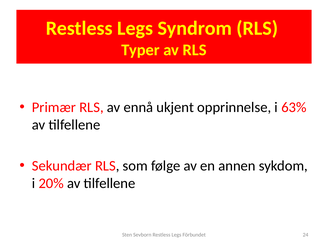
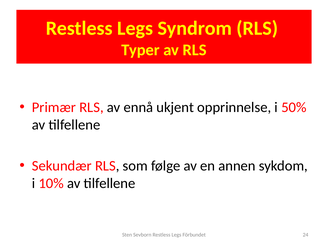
63%: 63% -> 50%
20%: 20% -> 10%
